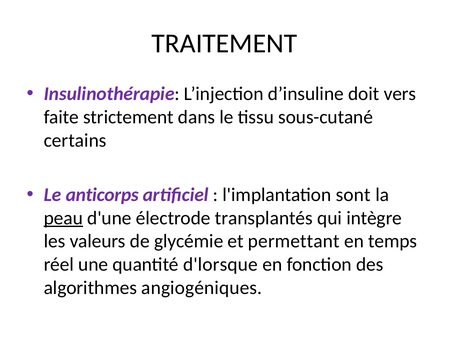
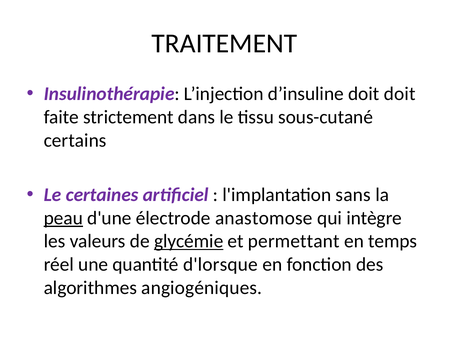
doit vers: vers -> doit
anticorps: anticorps -> certaines
sont: sont -> sans
transplantés: transplantés -> anastomose
glycémie underline: none -> present
